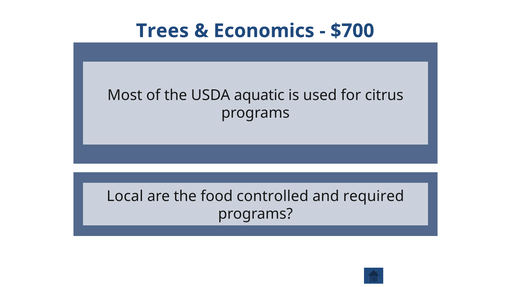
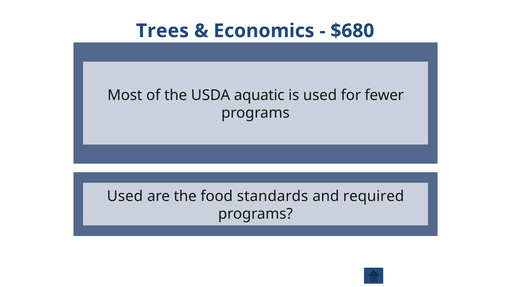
$700: $700 -> $680
citrus: citrus -> fewer
Local at (125, 196): Local -> Used
controlled: controlled -> standards
